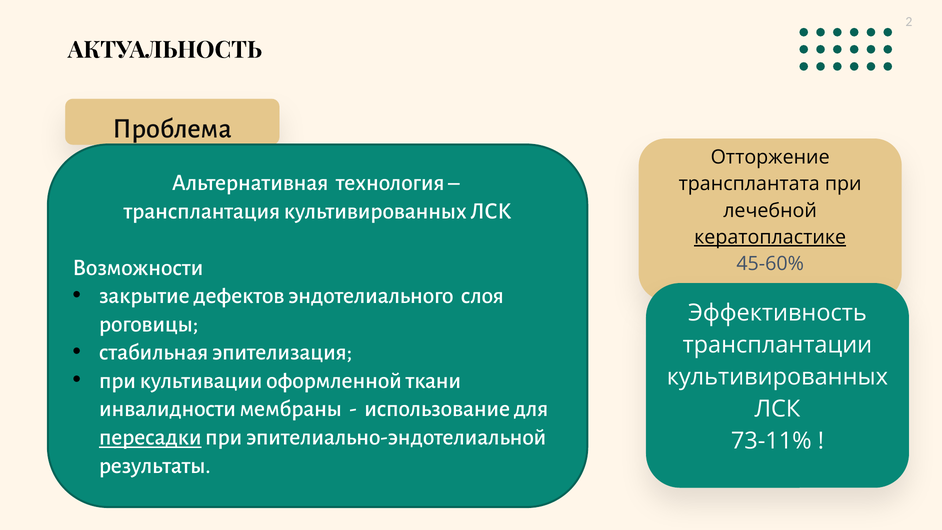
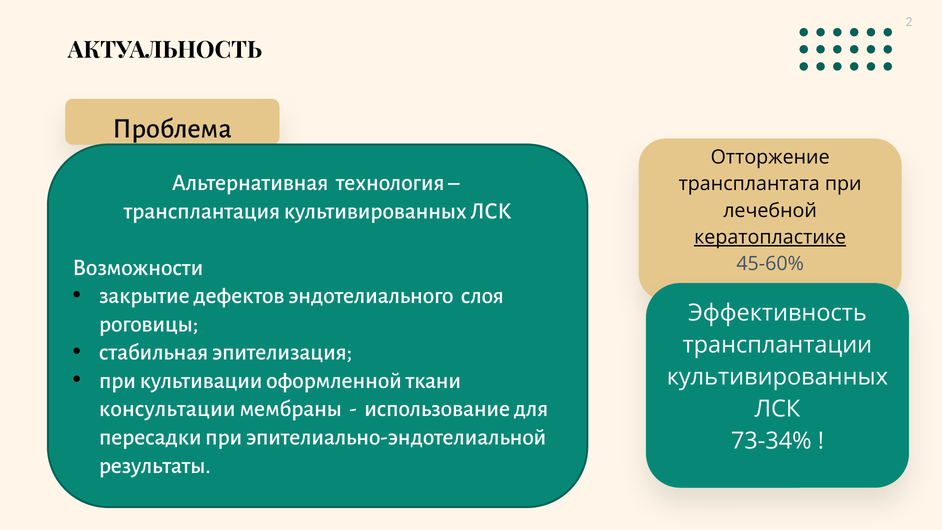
инвалидности: инвалидности -> консультации
пересадки underline: present -> none
73-11%: 73-11% -> 73-34%
